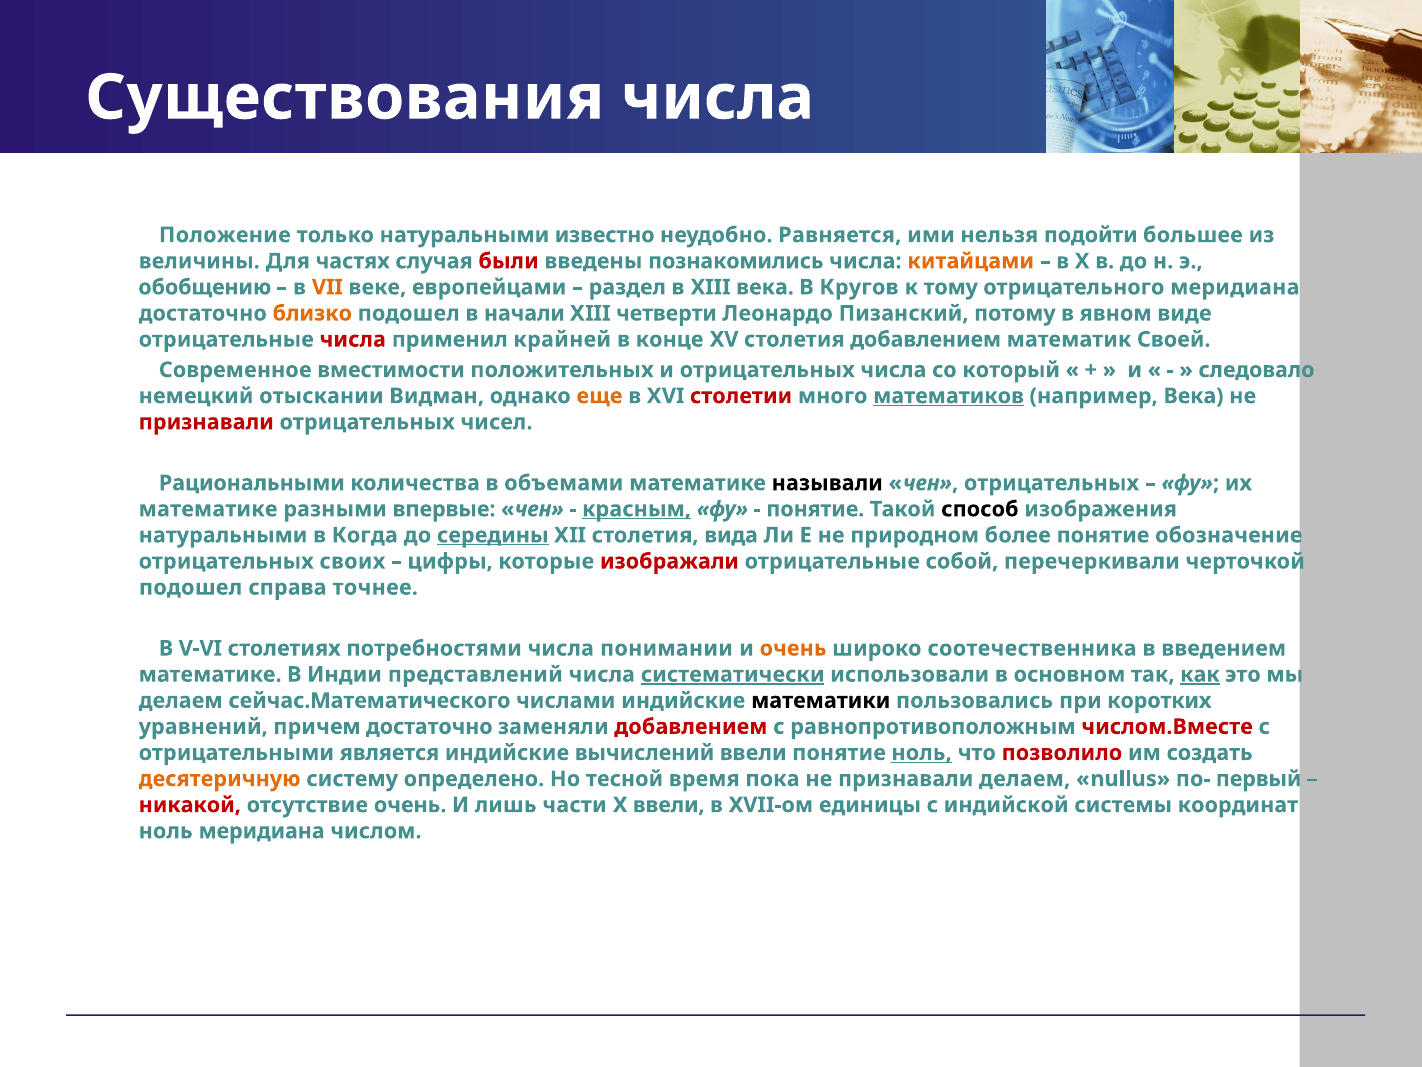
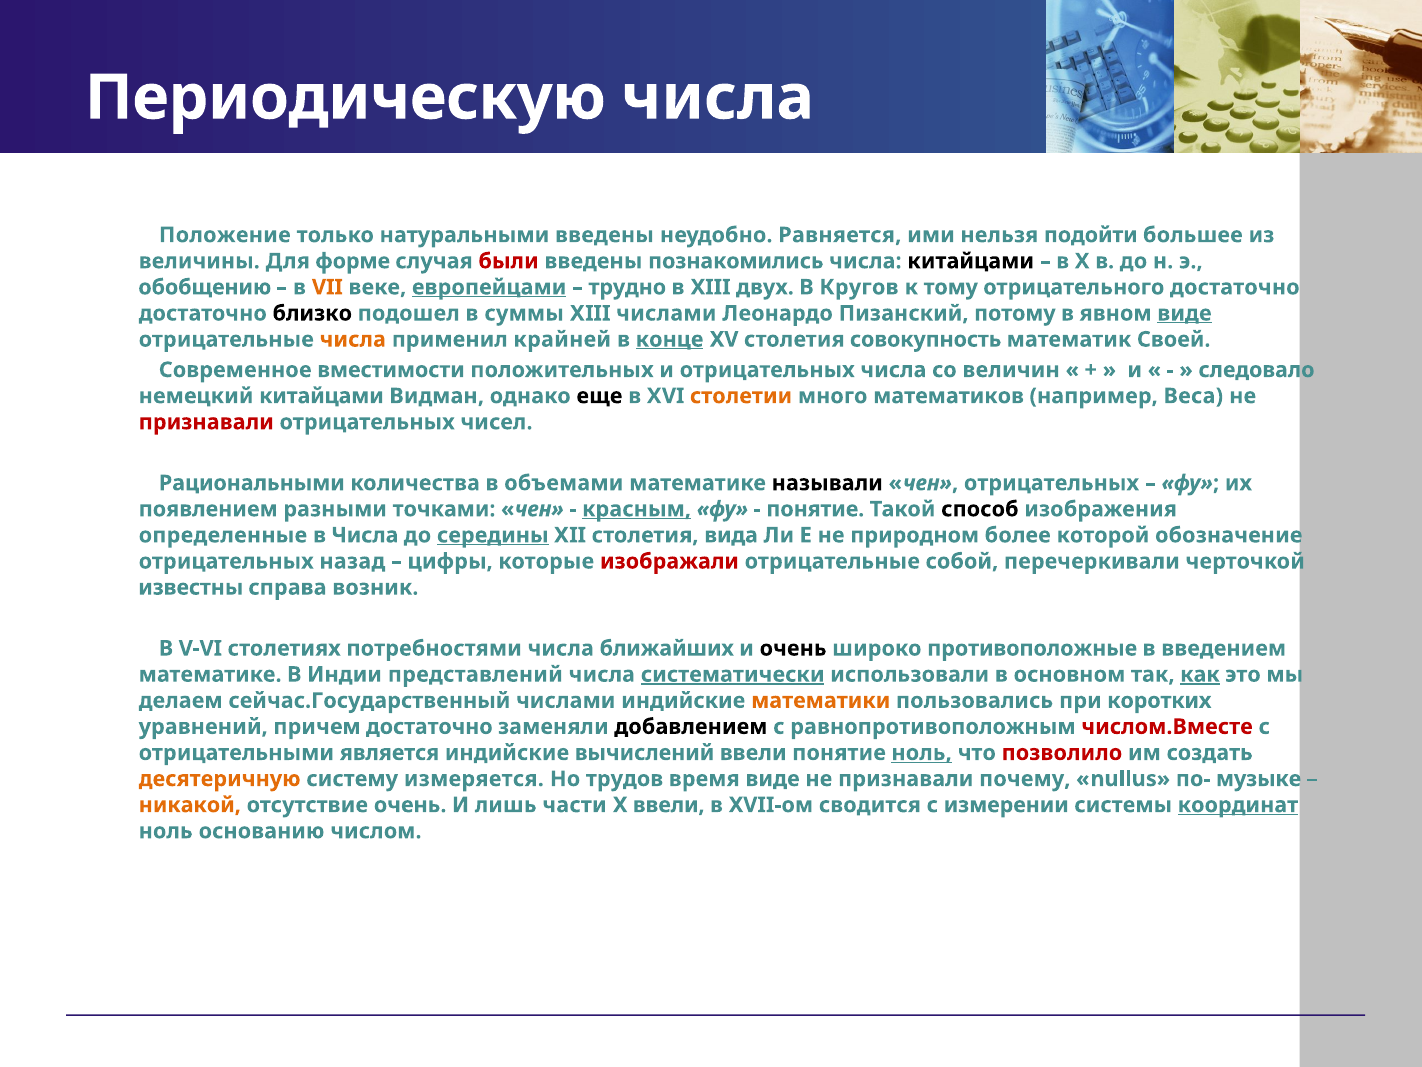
Существования: Существования -> Периодическую
натуральными известно: известно -> введены
частях: частях -> форме
китайцами at (971, 261) colour: orange -> black
европейцами underline: none -> present
раздел: раздел -> трудно
XIII века: века -> двух
отрицательного меридиана: меридиана -> достаточно
близко colour: orange -> black
начали: начали -> суммы
XIII четверти: четверти -> числами
виде at (1184, 313) underline: none -> present
числа at (353, 339) colour: red -> orange
конце underline: none -> present
столетия добавлением: добавлением -> совокупность
который: который -> величин
немецкий отыскании: отыскании -> китайцами
еще colour: orange -> black
столетии colour: red -> orange
математиков underline: present -> none
например Века: Века -> Веса
математике at (208, 509): математике -> появлением
впервые: впервые -> точками
натуральными at (223, 535): натуральными -> определенные
в Когда: Когда -> Числа
более понятие: понятие -> которой
своих: своих -> назад
подошел at (191, 587): подошел -> известны
точнее: точнее -> возник
понимании: понимании -> ближайших
очень at (793, 648) colour: orange -> black
соотечественника: соотечественника -> противоположные
сейчас.Математического: сейчас.Математического -> сейчас.Государственный
математики colour: black -> orange
добавлением at (691, 726) colour: red -> black
определено: определено -> измеряется
тесной: тесной -> трудов
время пока: пока -> виде
признавали делаем: делаем -> почему
первый: первый -> музыке
никакой colour: red -> orange
единицы: единицы -> сводится
индийской: индийской -> измерении
координат underline: none -> present
ноль меридиана: меридиана -> основанию
